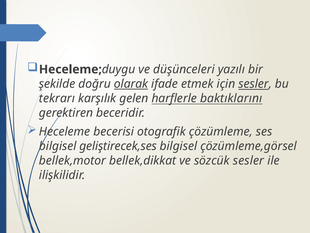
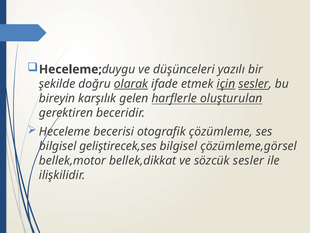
için underline: none -> present
tekrarı: tekrarı -> bireyin
baktıklarını: baktıklarını -> oluşturulan
